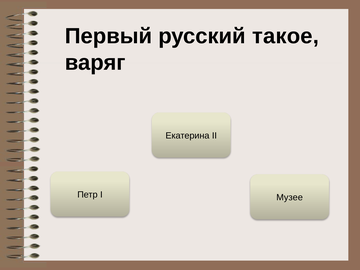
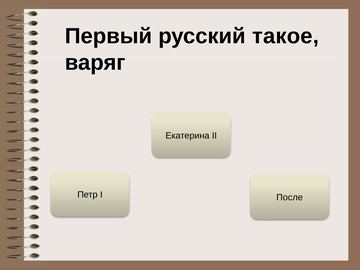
Музее: Музее -> После
